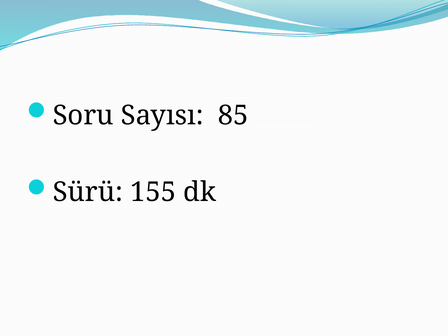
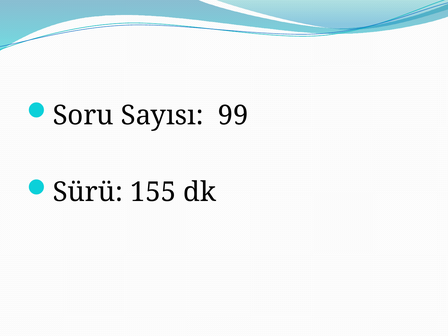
85: 85 -> 99
